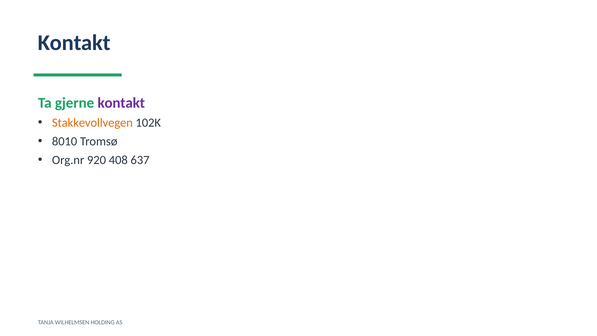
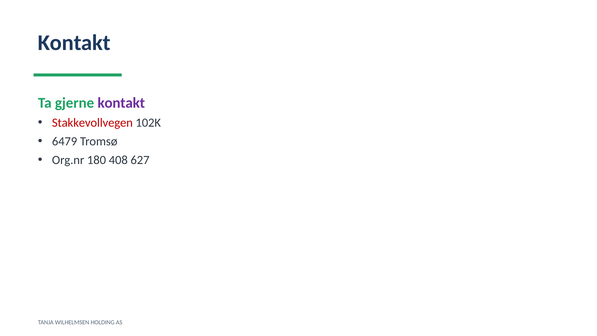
Stakkevollvegen colour: orange -> red
8010: 8010 -> 6479
920: 920 -> 180
637: 637 -> 627
